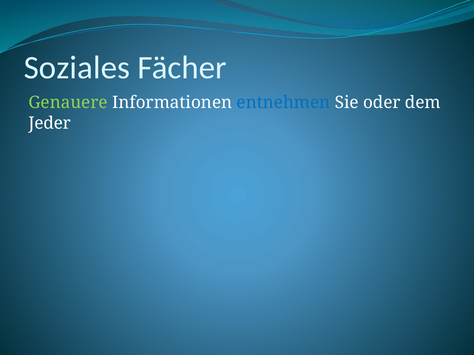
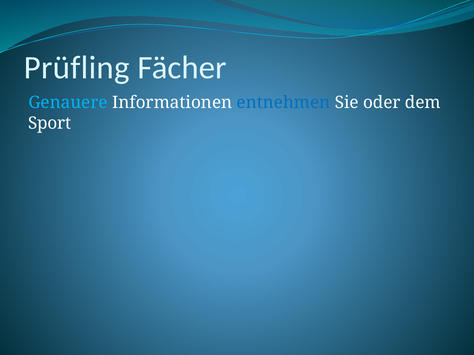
Soziales: Soziales -> Prüfling
Genauere colour: light green -> light blue
Jeder: Jeder -> Sport
